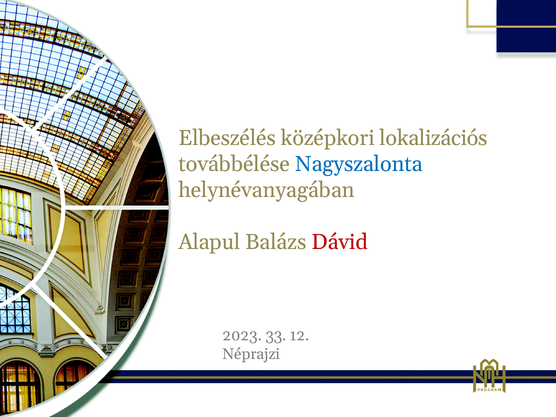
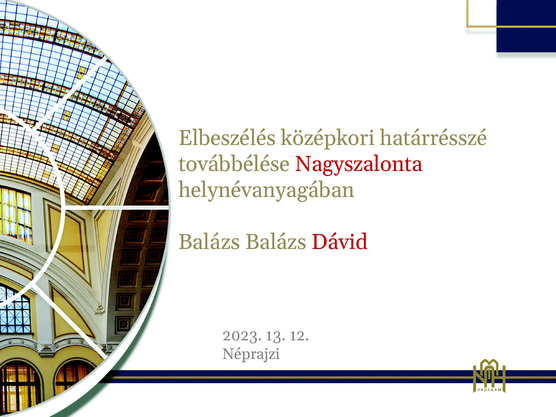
lokalizációs: lokalizációs -> határrésszé
Nagyszalonta colour: blue -> red
Alapul at (209, 242): Alapul -> Balázs
33: 33 -> 13
